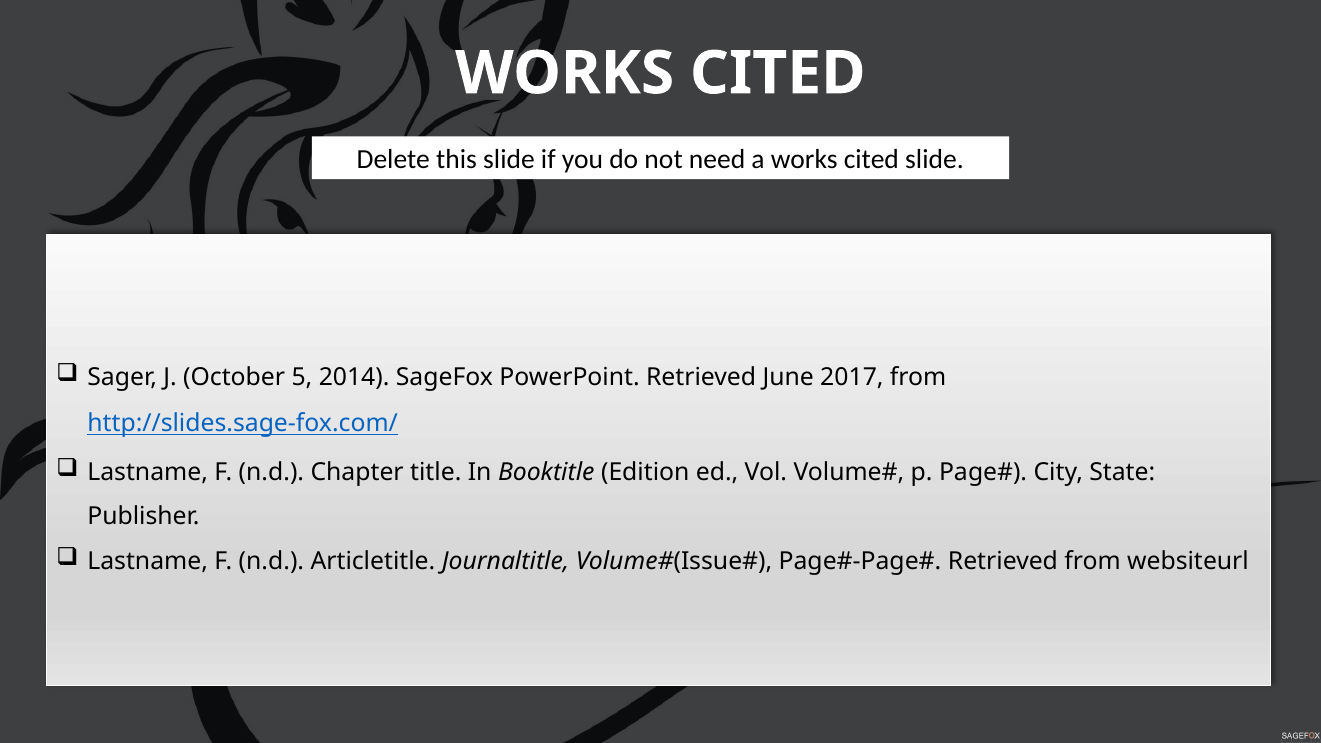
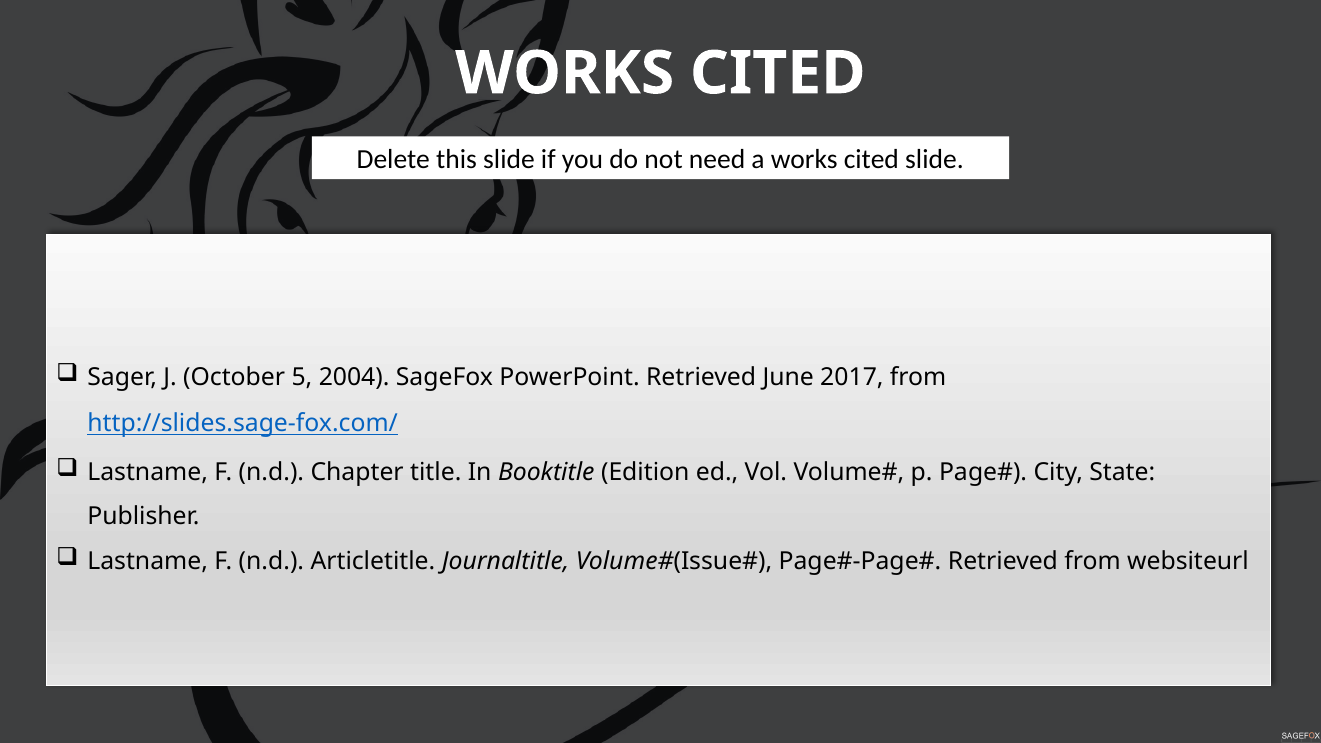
2014: 2014 -> 2004
